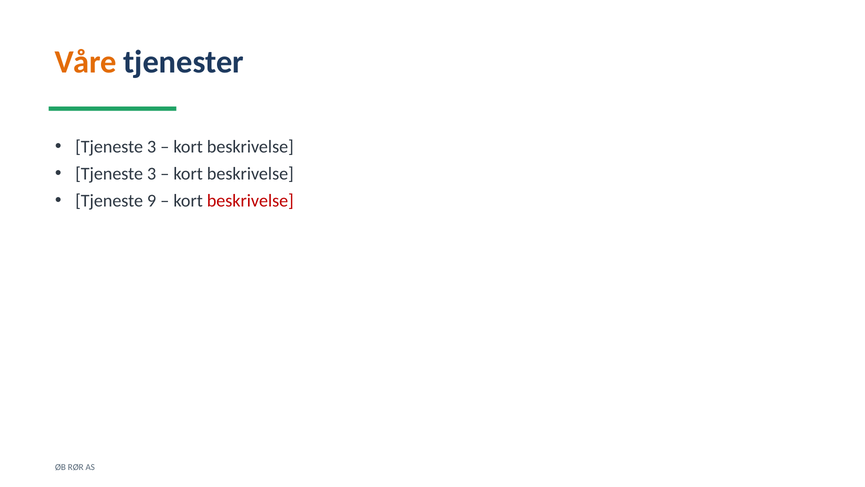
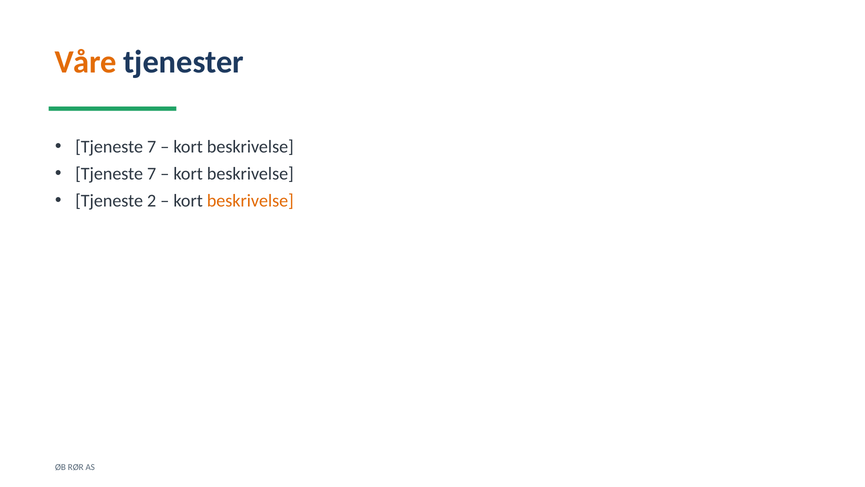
3 at (152, 147): 3 -> 7
3 at (152, 174): 3 -> 7
9: 9 -> 2
beskrivelse at (250, 201) colour: red -> orange
